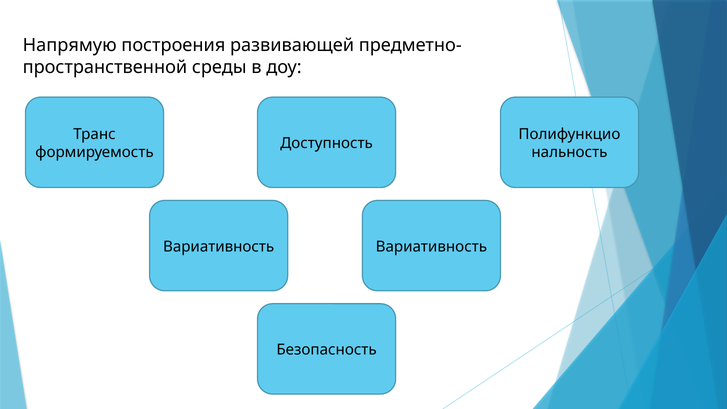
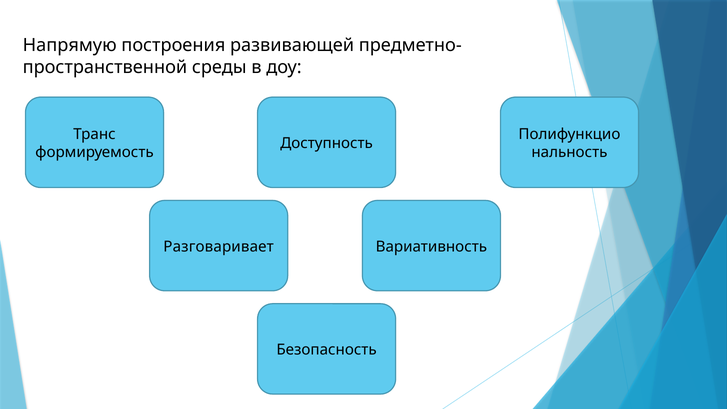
Вариативность at (219, 247): Вариативность -> Разговаривает
